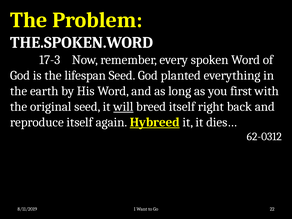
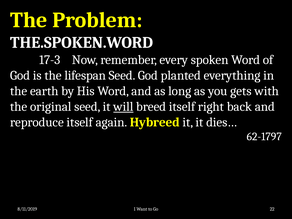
first: first -> gets
Hybreed underline: present -> none
62-0312: 62-0312 -> 62-1797
